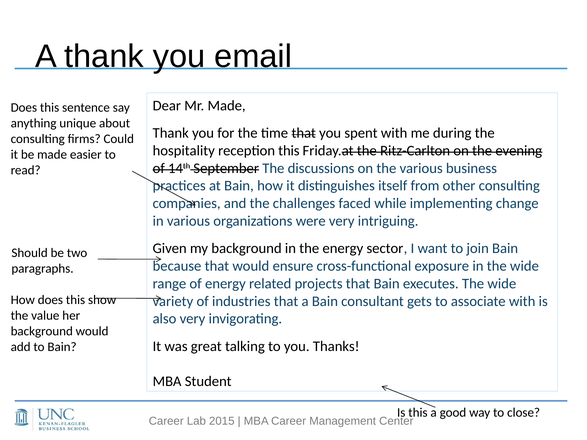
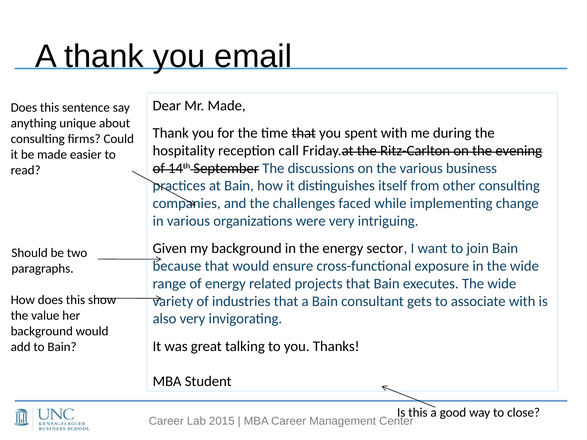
reception this: this -> call
